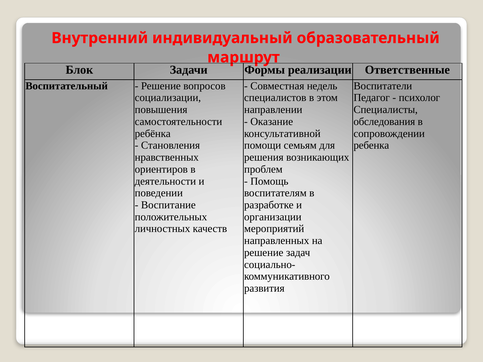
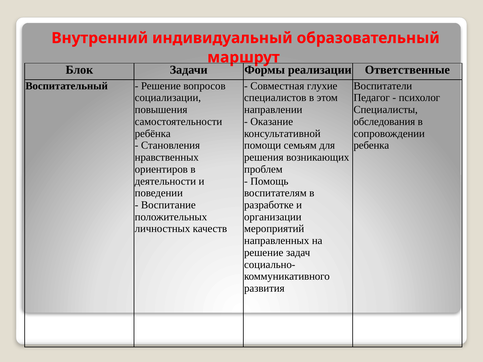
недель: недель -> глухие
